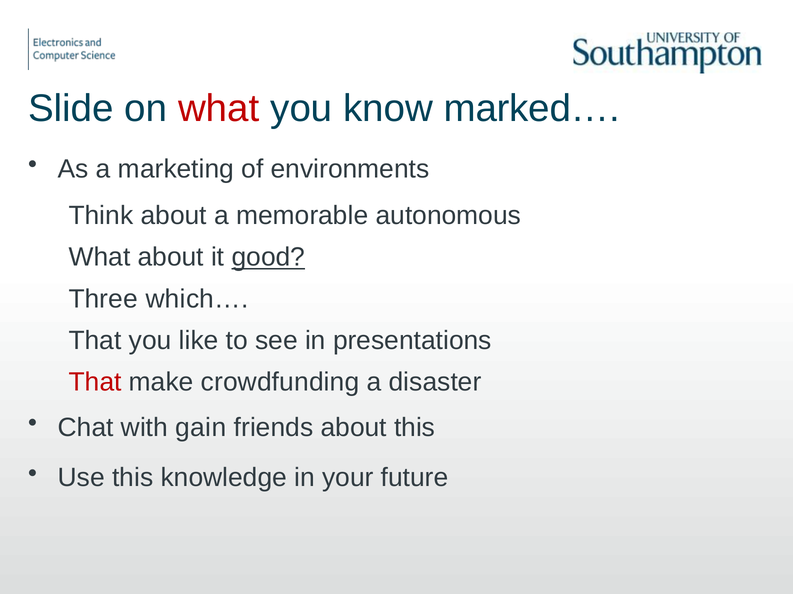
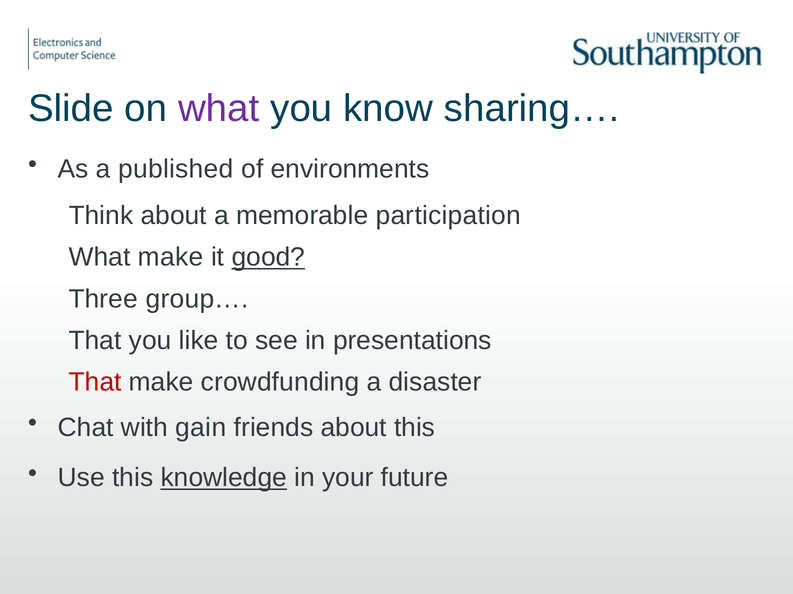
what at (219, 109) colour: red -> purple
marked…: marked… -> sharing…
marketing: marketing -> published
autonomous: autonomous -> participation
What about: about -> make
which…: which… -> group…
knowledge underline: none -> present
